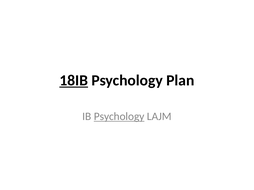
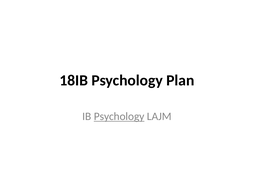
18IB underline: present -> none
